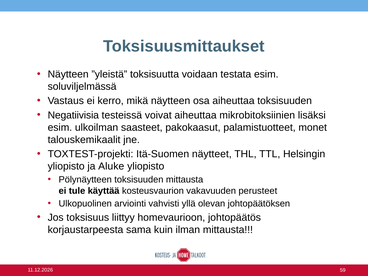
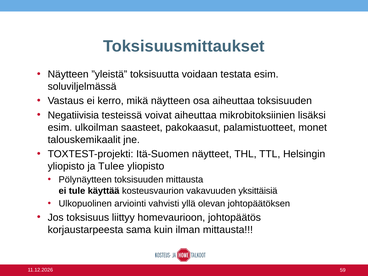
Aluke: Aluke -> Tulee
perusteet: perusteet -> yksittäisiä
